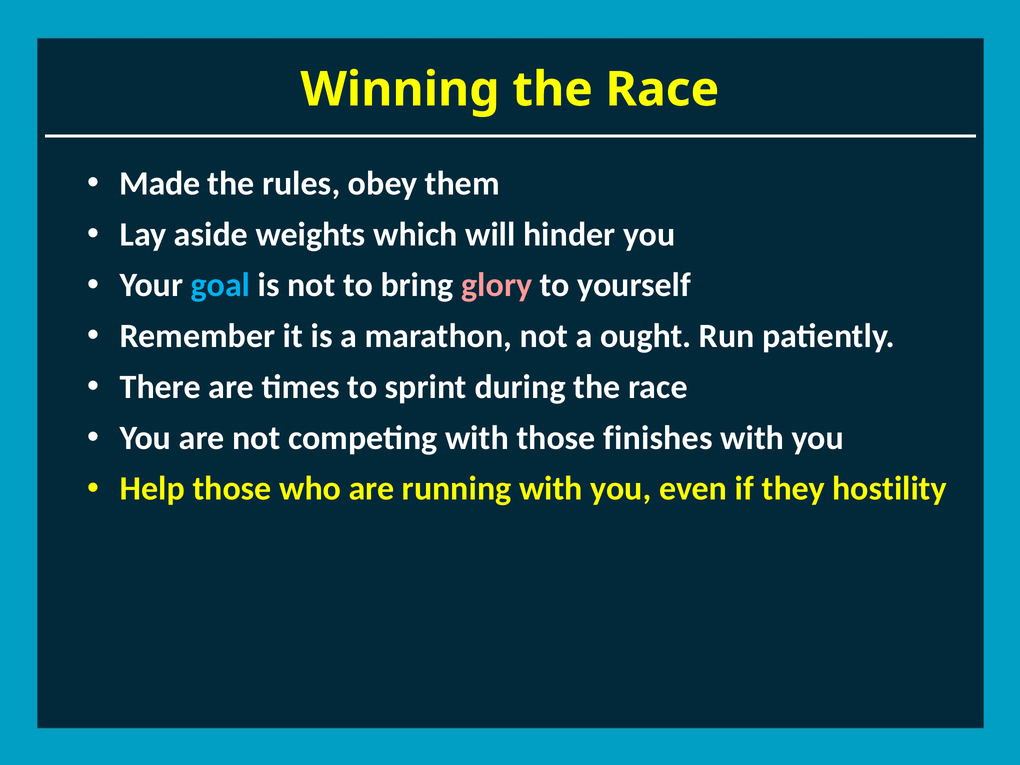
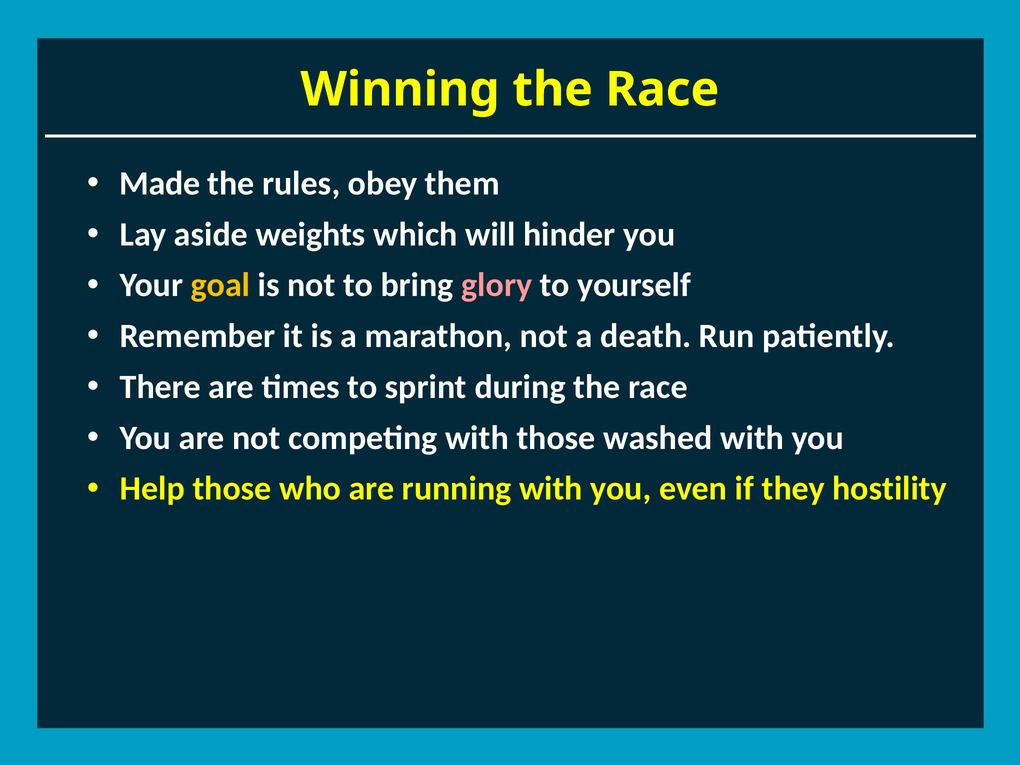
goal colour: light blue -> yellow
ought: ought -> death
finishes: finishes -> washed
